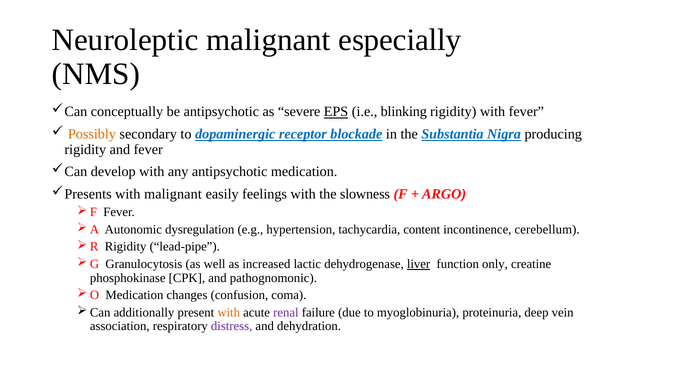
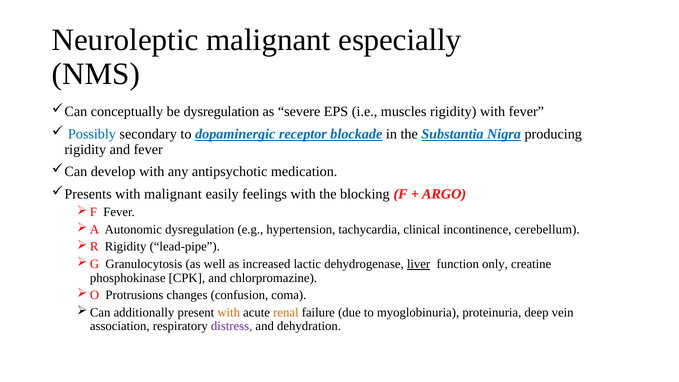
be antipsychotic: antipsychotic -> dysregulation
EPS underline: present -> none
blinking: blinking -> muscles
Possibly colour: orange -> blue
slowness: slowness -> blocking
content: content -> clinical
pathognomonic: pathognomonic -> chlorpromazine
Medication at (134, 295): Medication -> Protrusions
renal colour: purple -> orange
